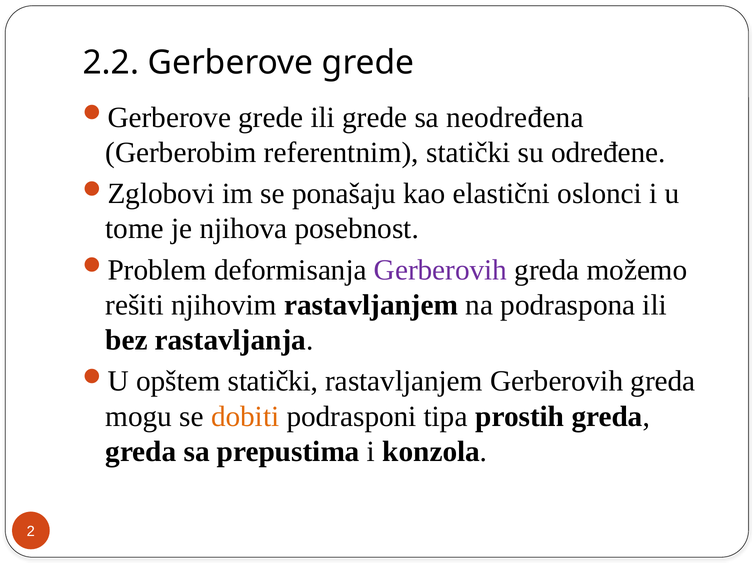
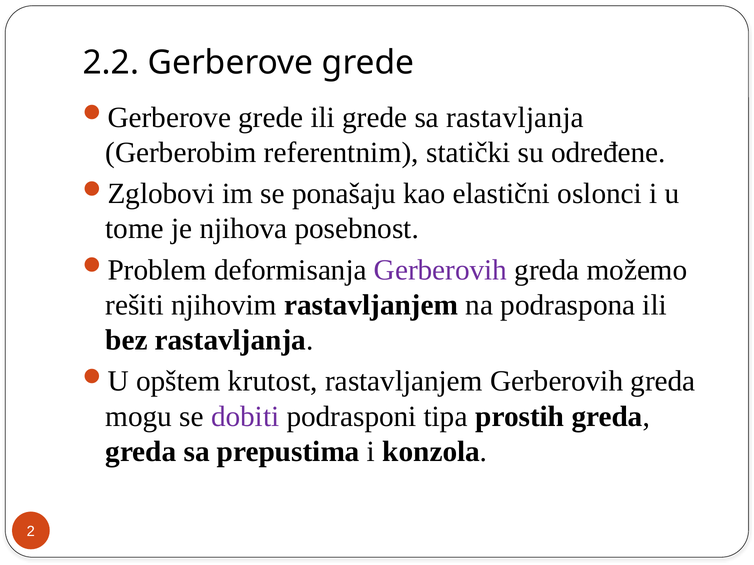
sa neodređena: neodređena -> rastavljanja
opštem statički: statički -> krutost
dobiti colour: orange -> purple
